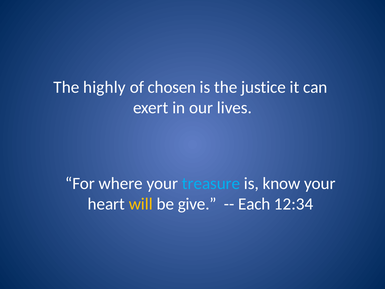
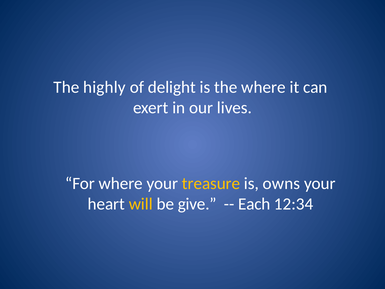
chosen: chosen -> delight
the justice: justice -> where
treasure colour: light blue -> yellow
know: know -> owns
